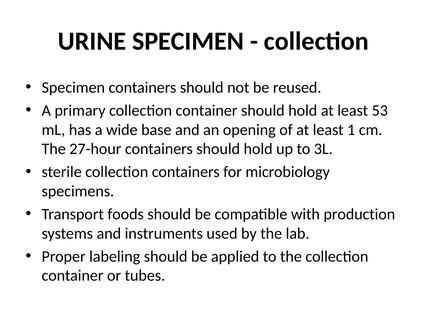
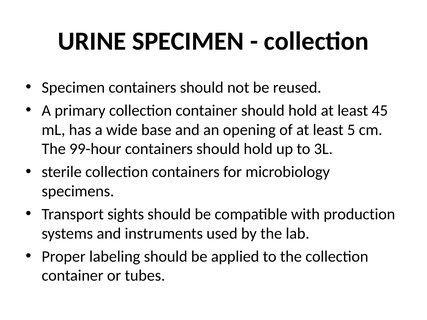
53: 53 -> 45
1: 1 -> 5
27-hour: 27-hour -> 99-hour
foods: foods -> sights
